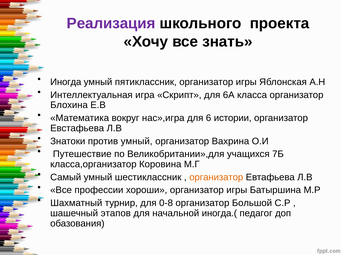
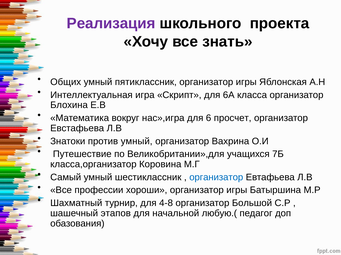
Иногда: Иногда -> Общих
истории: истории -> просчет
организатор at (216, 178) colour: orange -> blue
0-8: 0-8 -> 4-8
иногда.(: иногда.( -> любую.(
